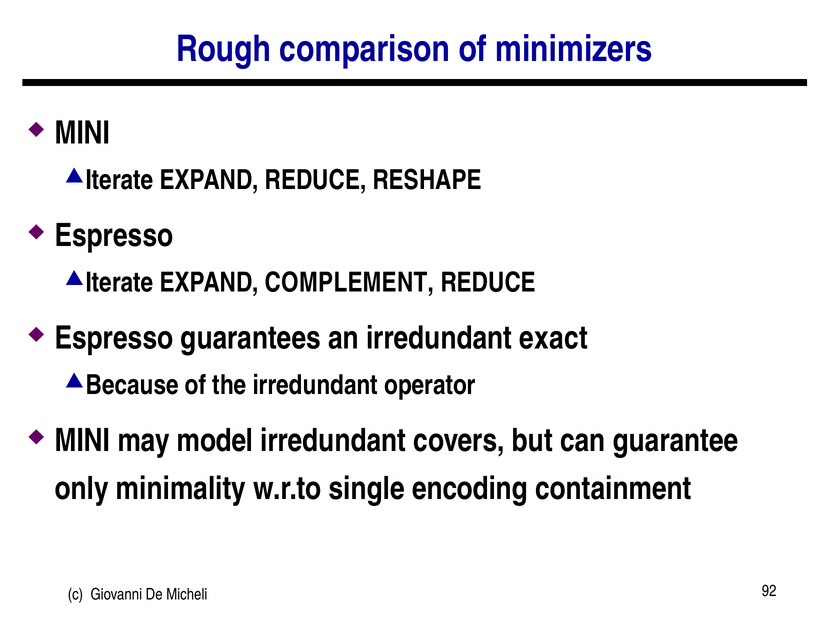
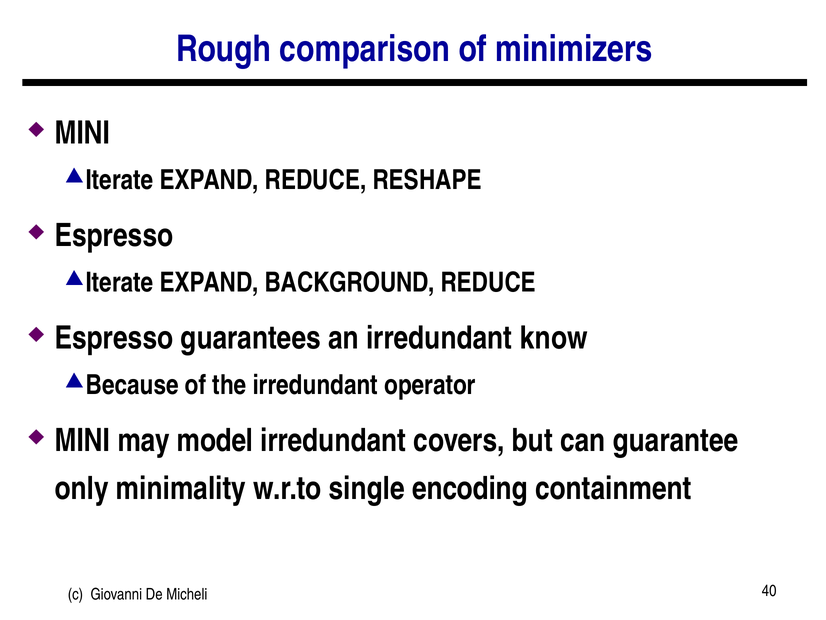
COMPLEMENT: COMPLEMENT -> BACKGROUND
exact: exact -> know
92: 92 -> 40
